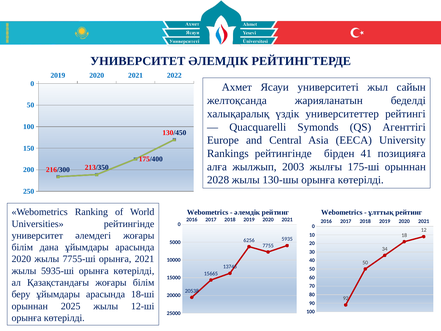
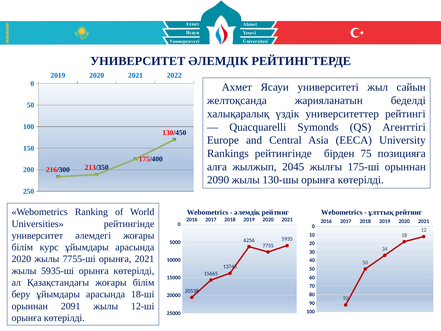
41: 41 -> 75
2003: 2003 -> 2045
2028: 2028 -> 2090
дана: дана -> курс
2025: 2025 -> 2091
